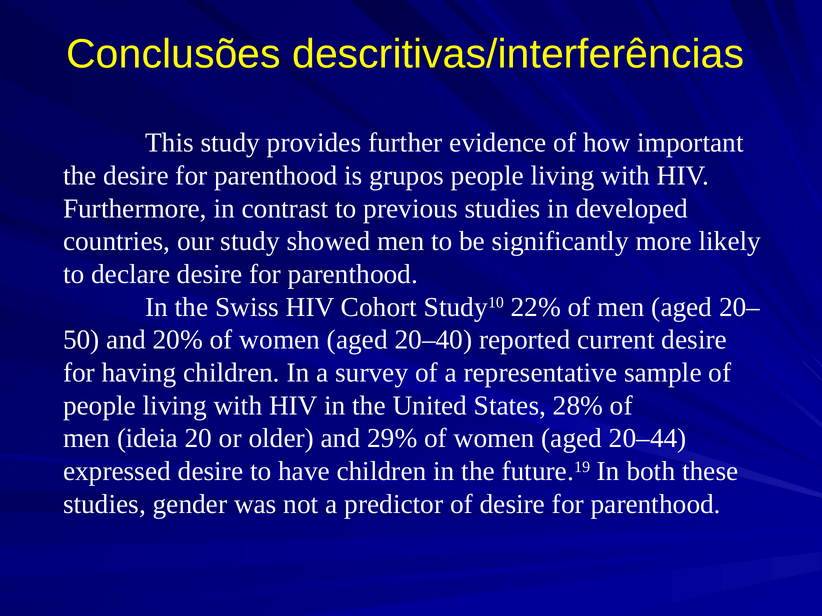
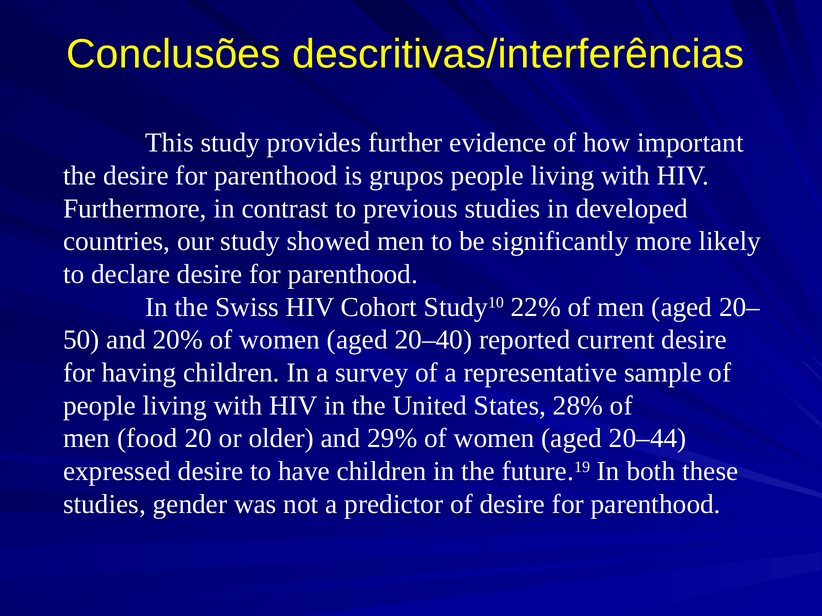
ideia: ideia -> food
